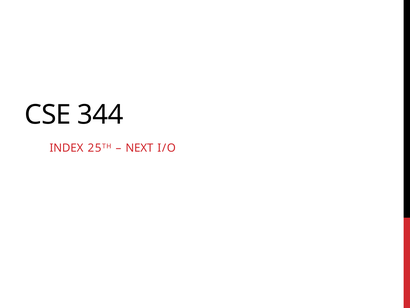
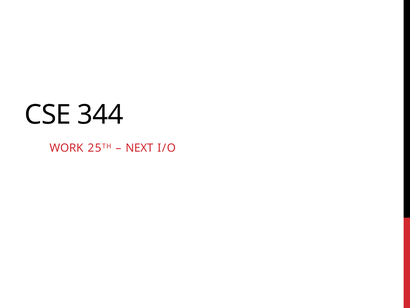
INDEX: INDEX -> WORK
